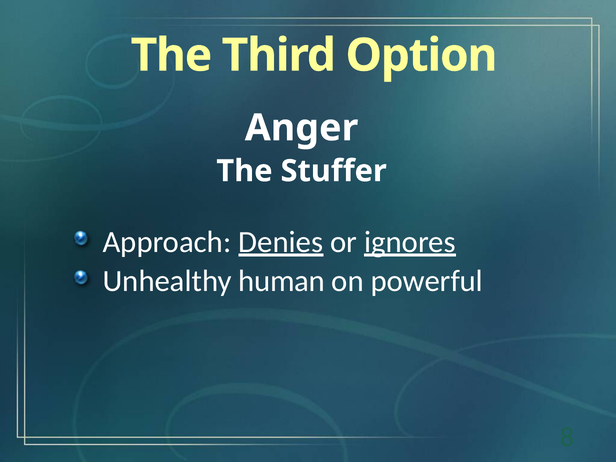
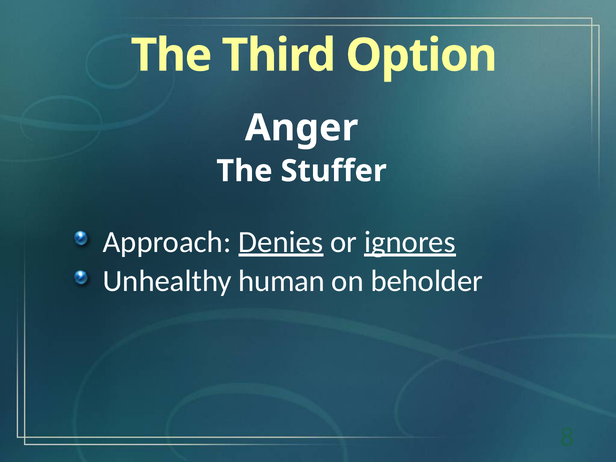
powerful: powerful -> beholder
